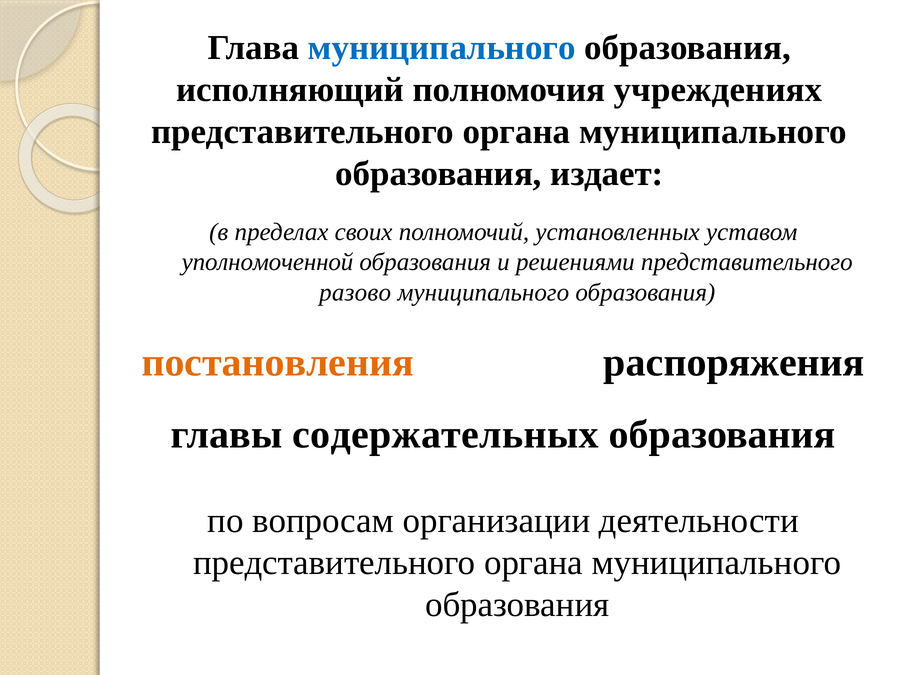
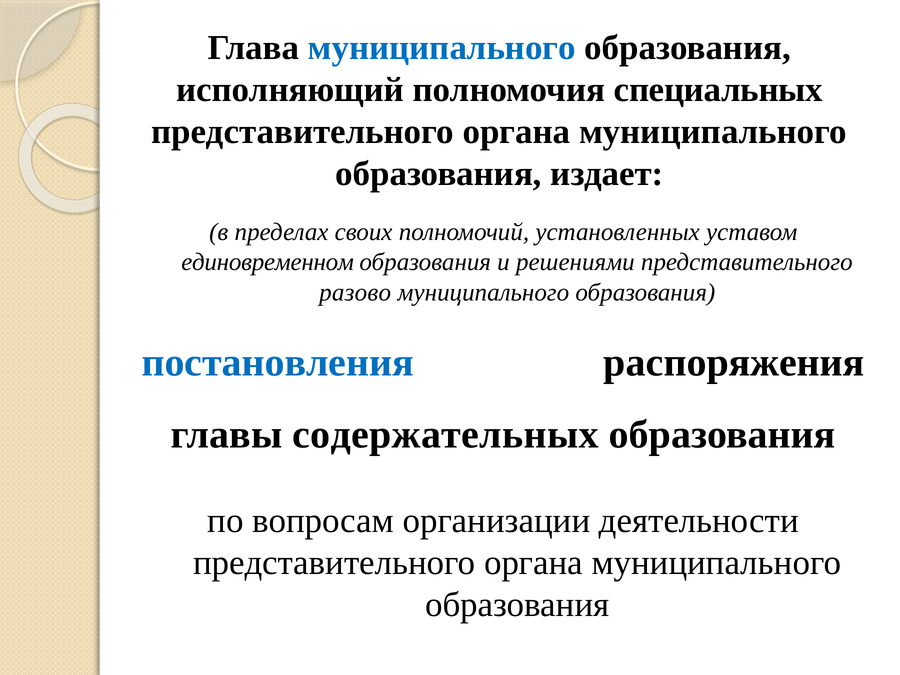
учреждениях: учреждениях -> специальных
уполномоченной: уполномоченной -> единовременном
постановления colour: orange -> blue
